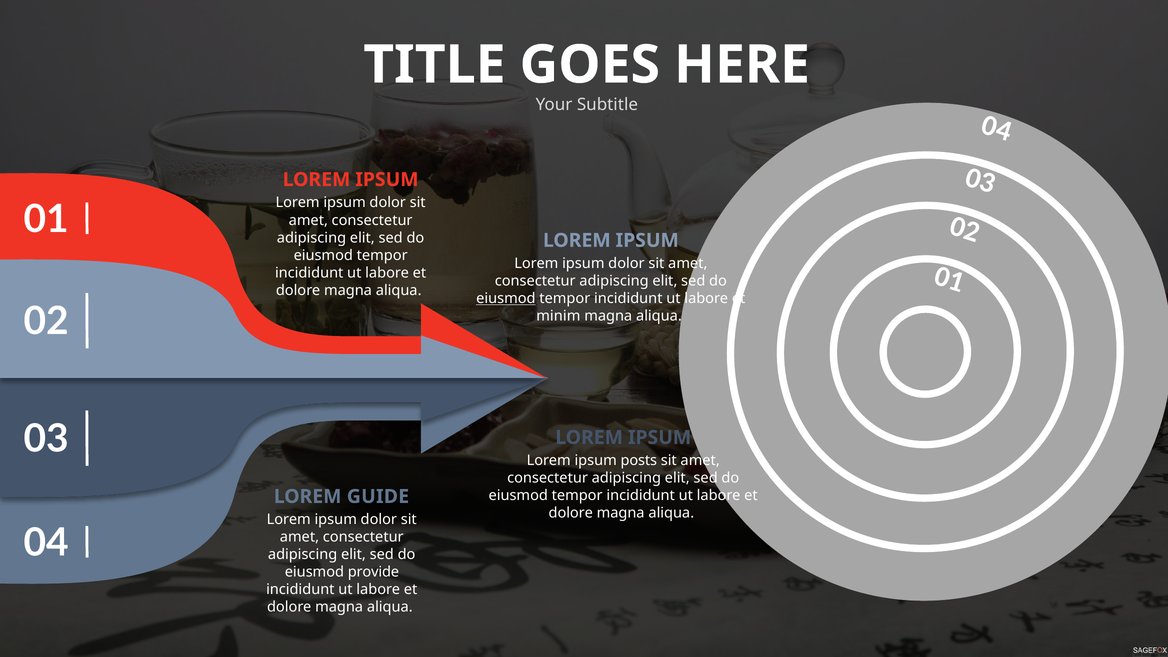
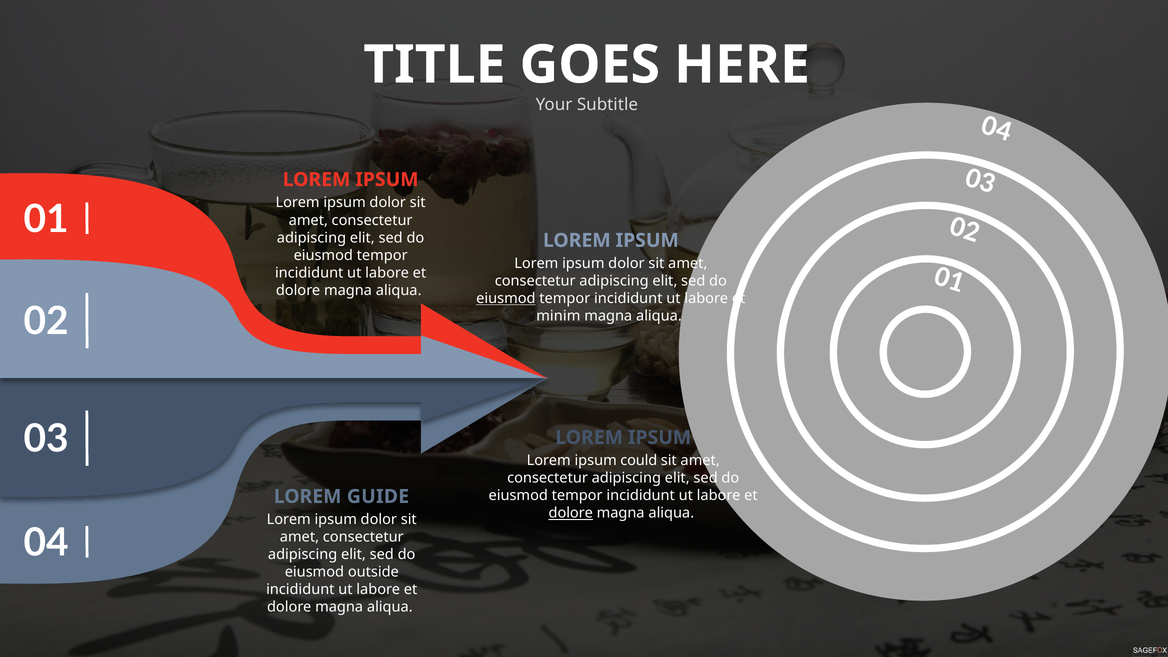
posts: posts -> could
dolore at (571, 513) underline: none -> present
provide: provide -> outside
